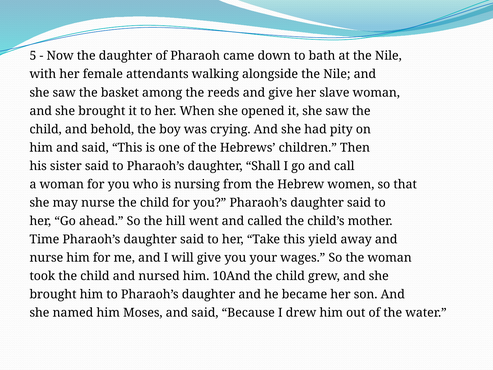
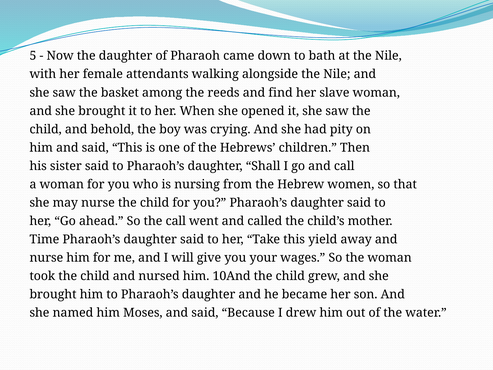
and give: give -> find
the hill: hill -> call
